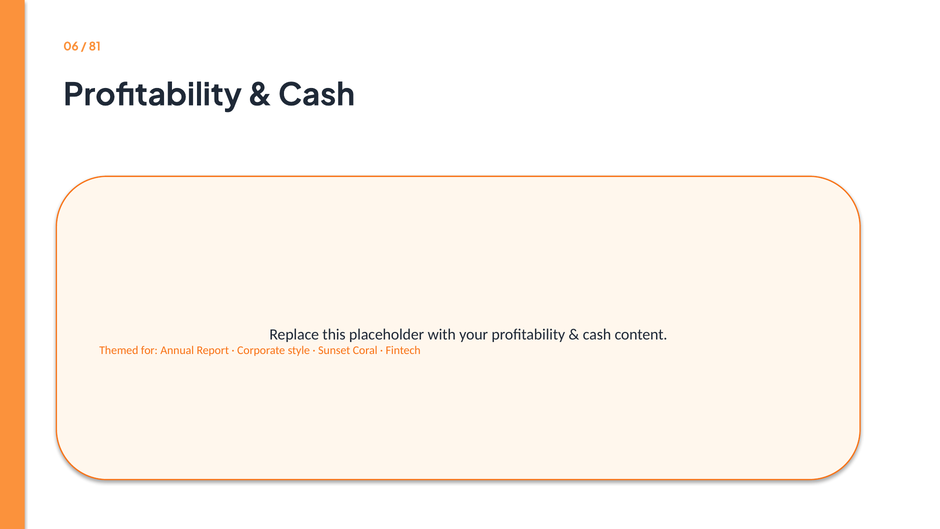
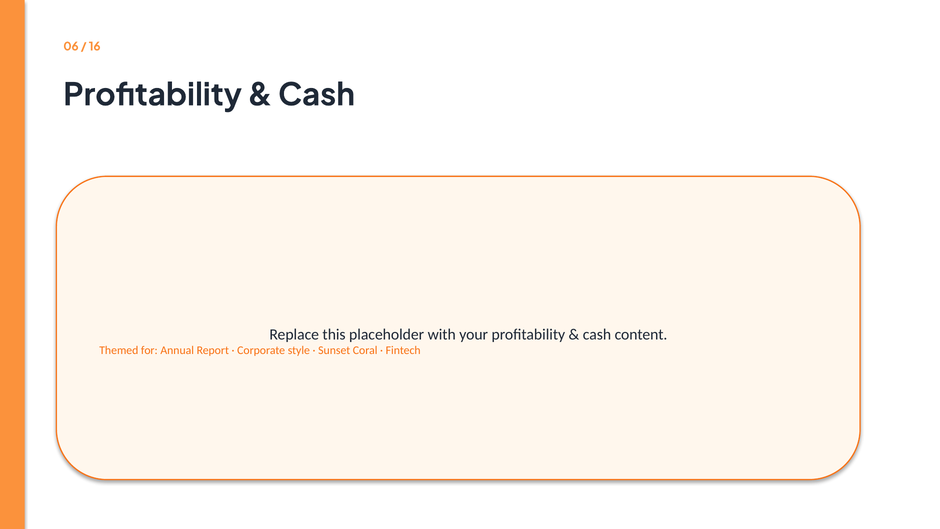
81: 81 -> 16
